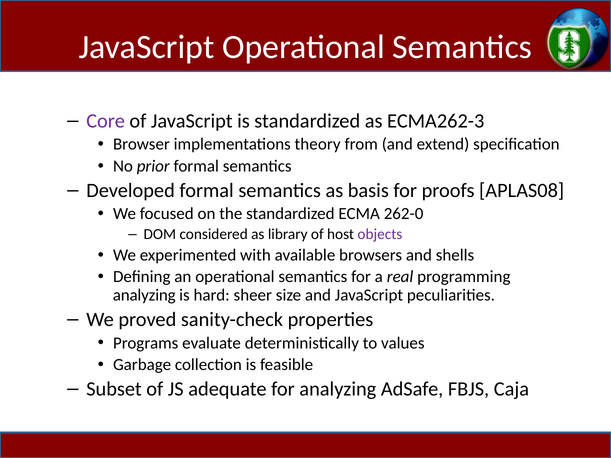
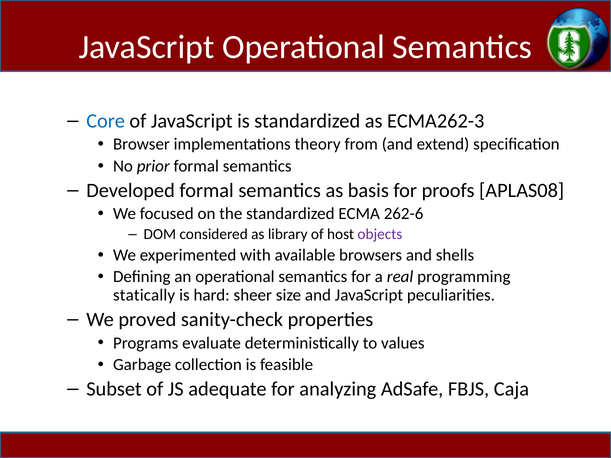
Core colour: purple -> blue
262-0: 262-0 -> 262-6
analyzing at (144, 295): analyzing -> statically
